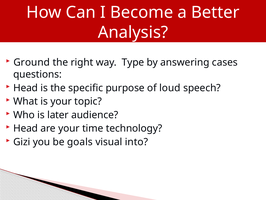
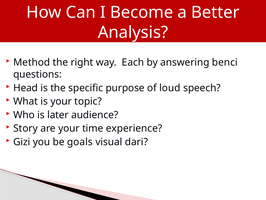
Ground: Ground -> Method
Type: Type -> Each
cases: cases -> benci
Head at (26, 128): Head -> Story
technology: technology -> experience
into: into -> dari
